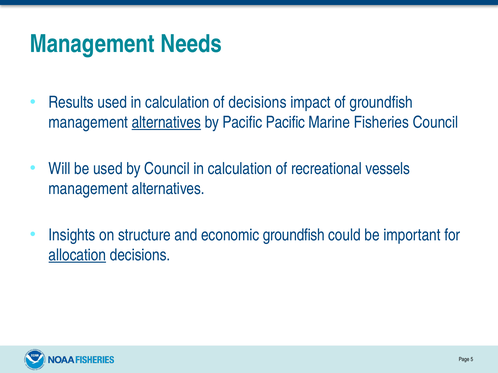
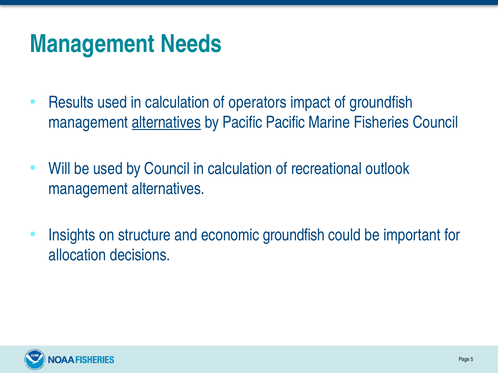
of decisions: decisions -> operators
vessels: vessels -> outlook
allocation underline: present -> none
